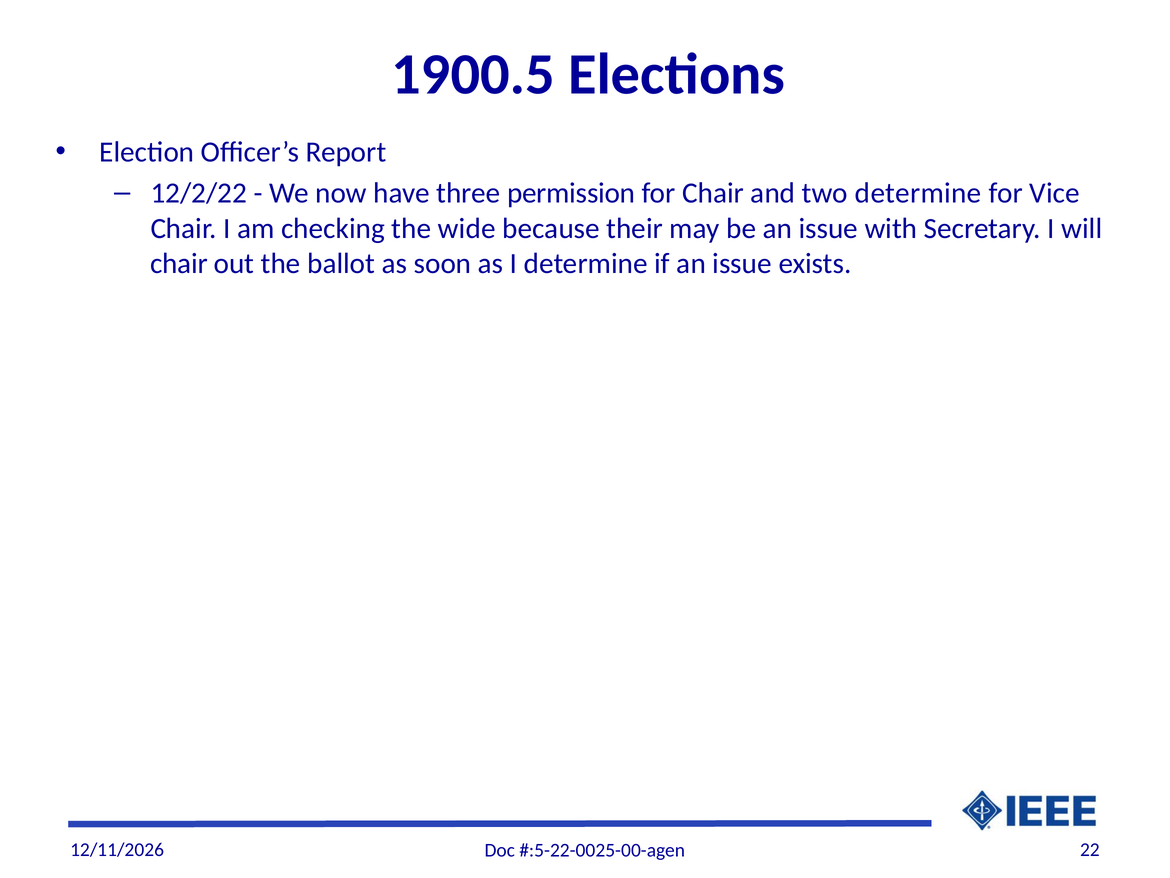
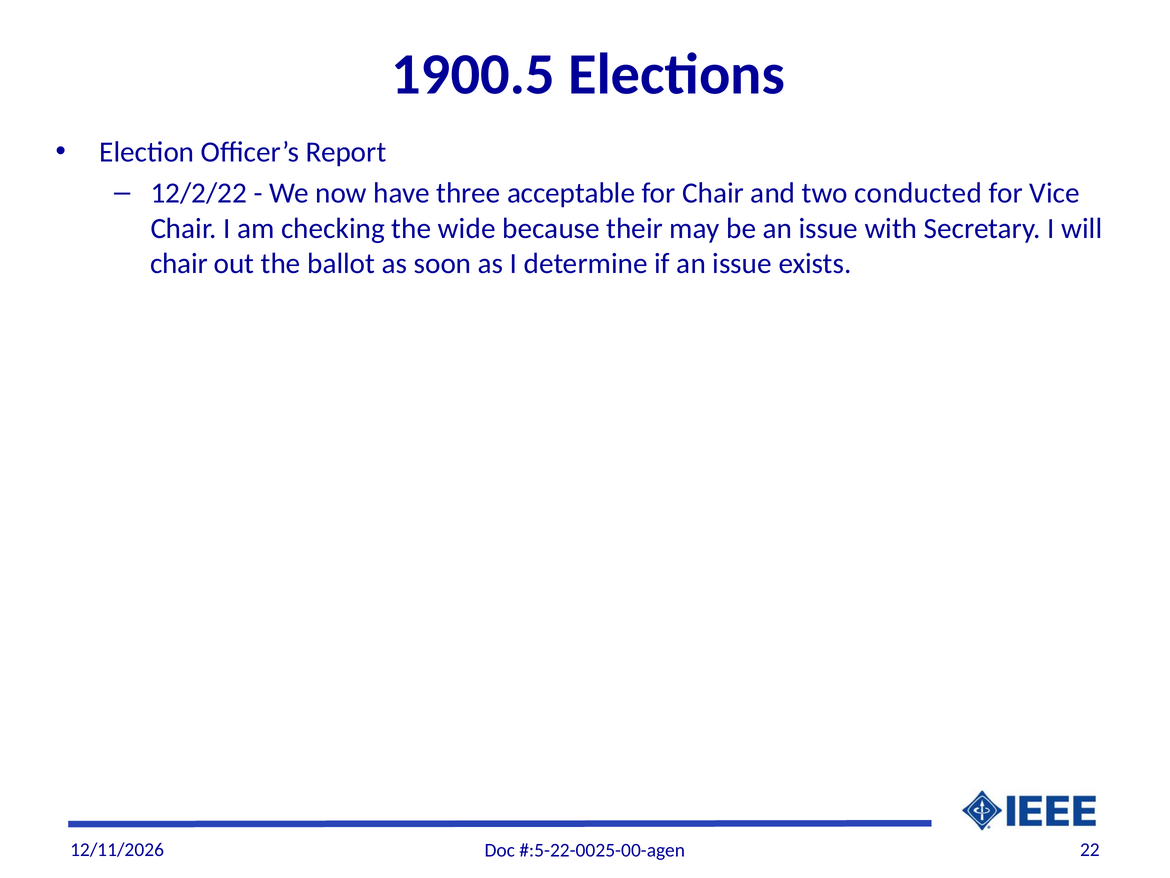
permission: permission -> acceptable
two determine: determine -> conducted
